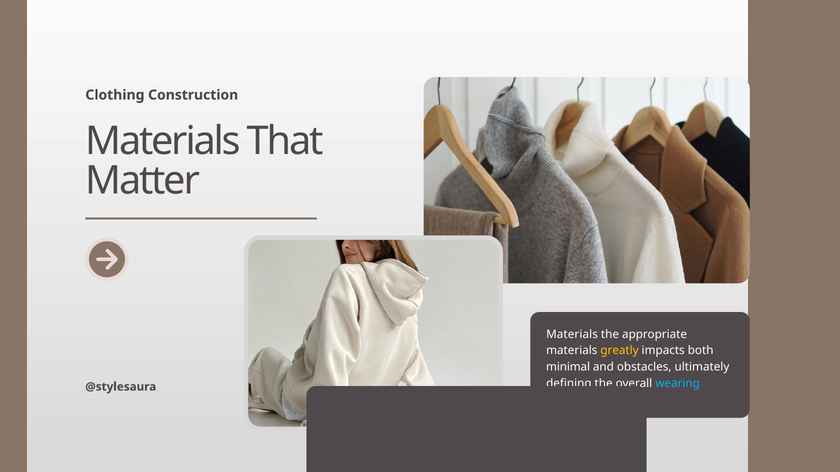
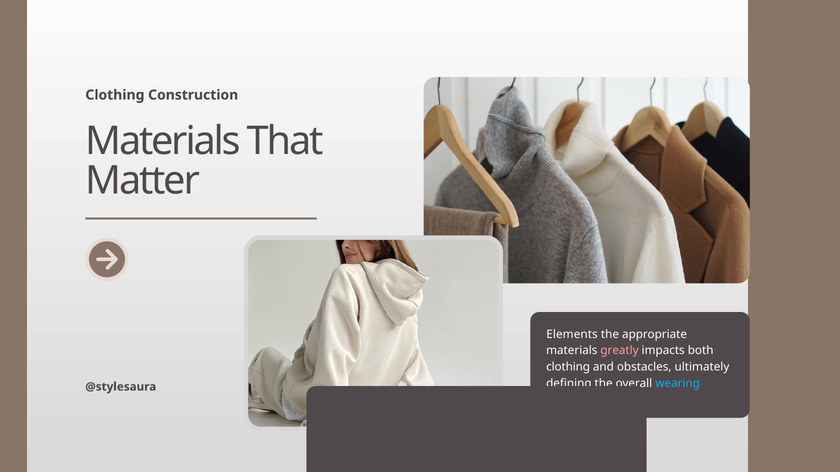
Materials at (572, 335): Materials -> Elements
greatly colour: yellow -> pink
minimal at (568, 367): minimal -> clothing
